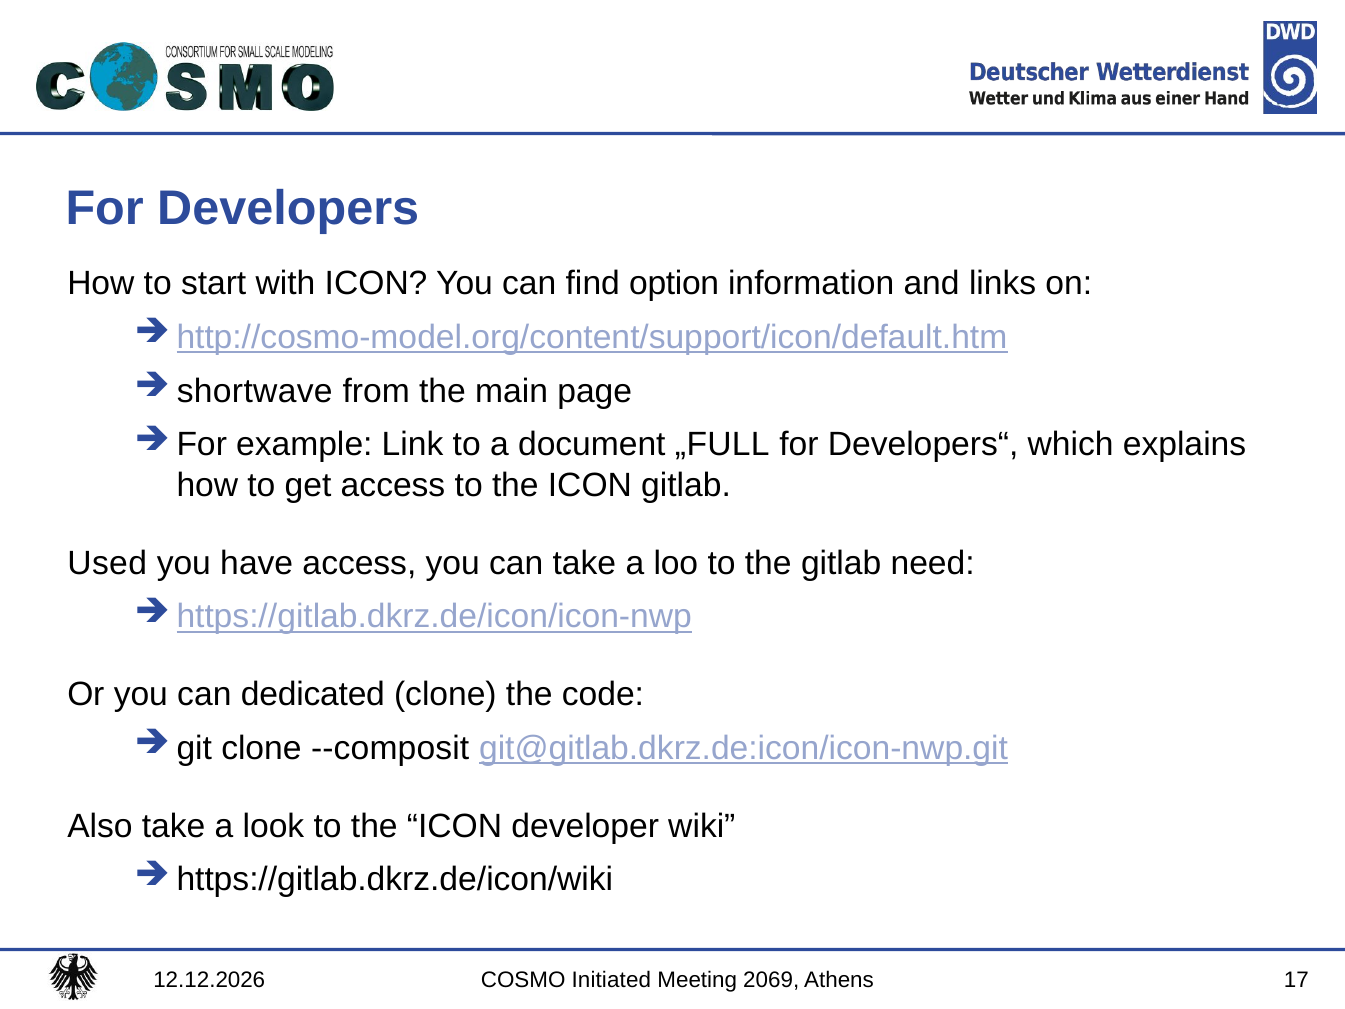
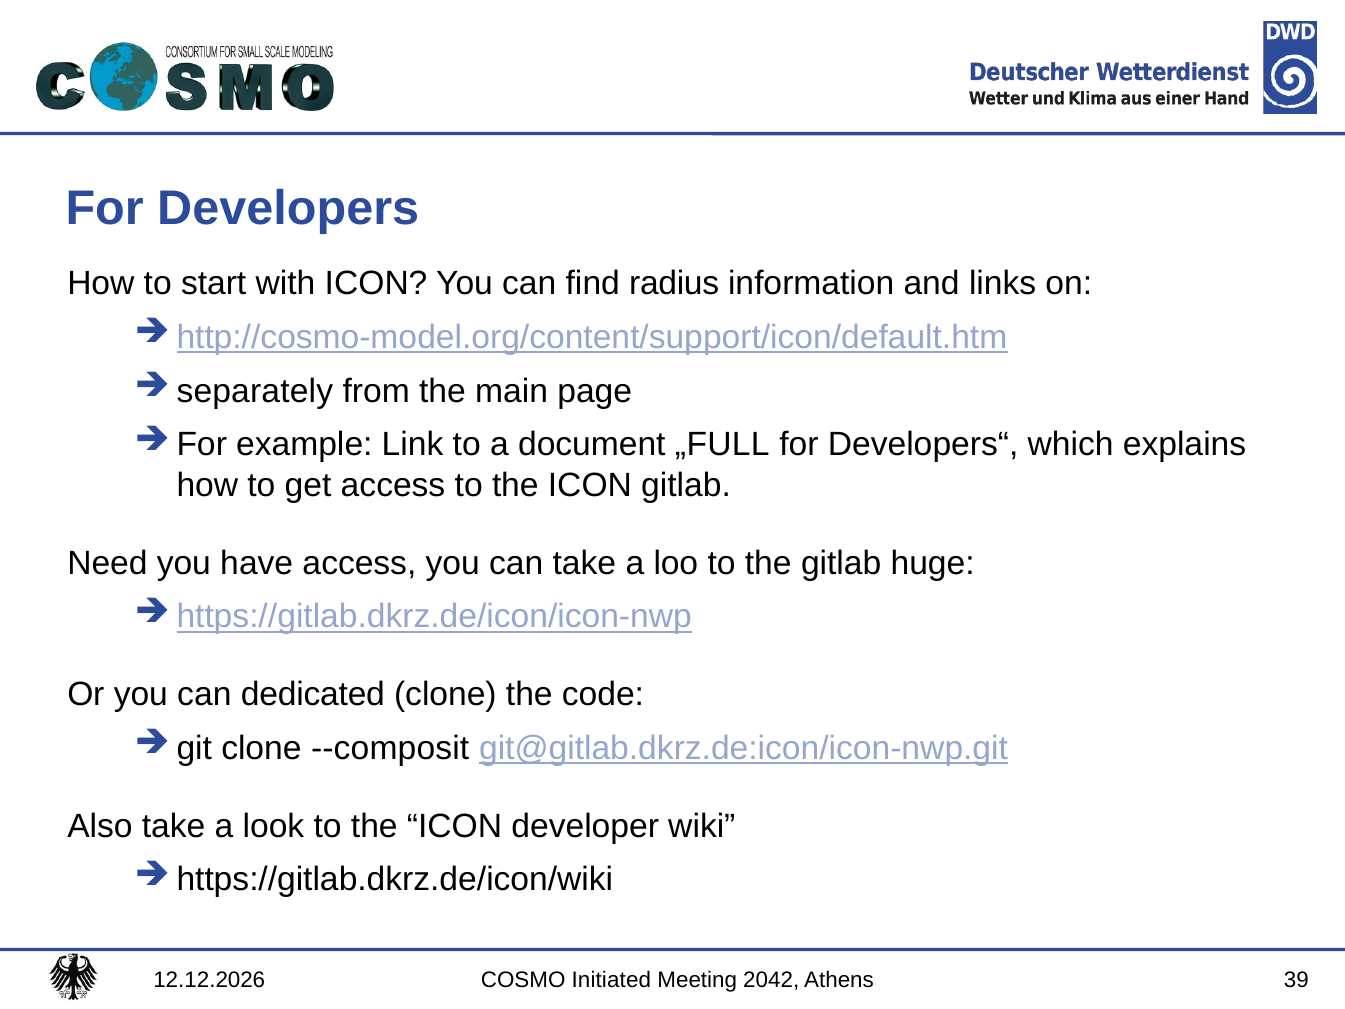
option: option -> radius
shortwave: shortwave -> separately
Used: Used -> Need
need: need -> huge
2069: 2069 -> 2042
17: 17 -> 39
